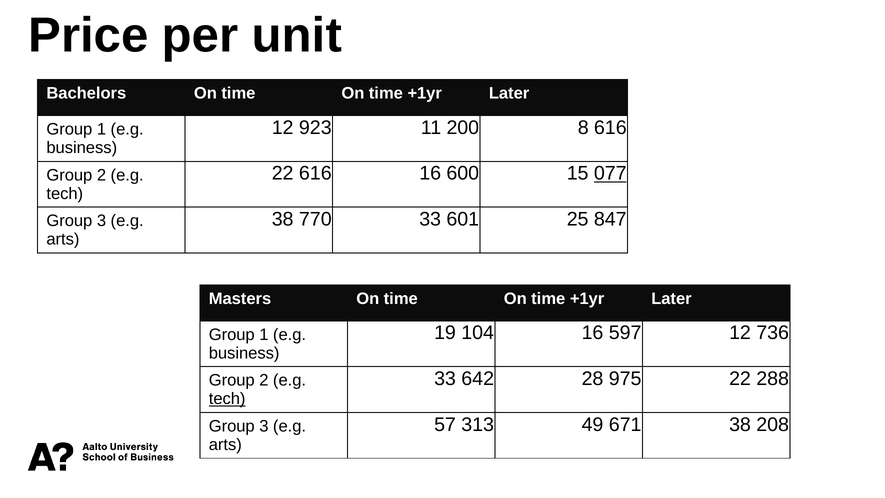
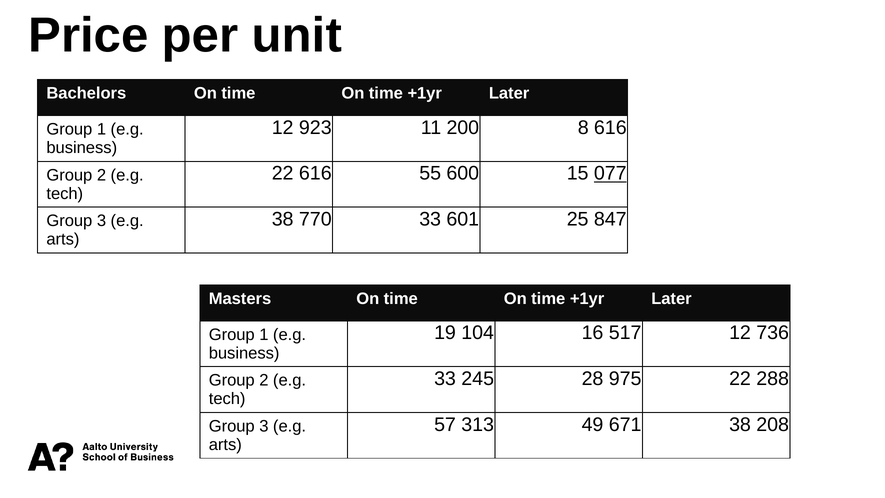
616 16: 16 -> 55
597: 597 -> 517
642: 642 -> 245
tech at (227, 399) underline: present -> none
